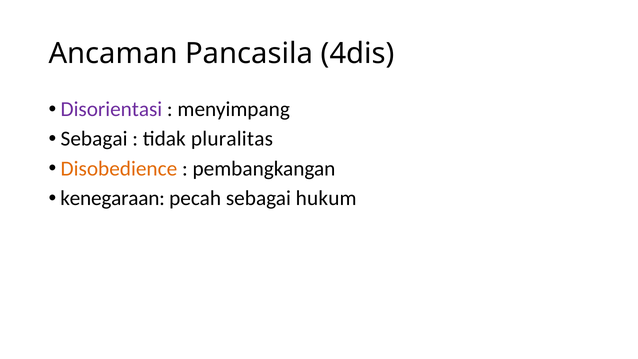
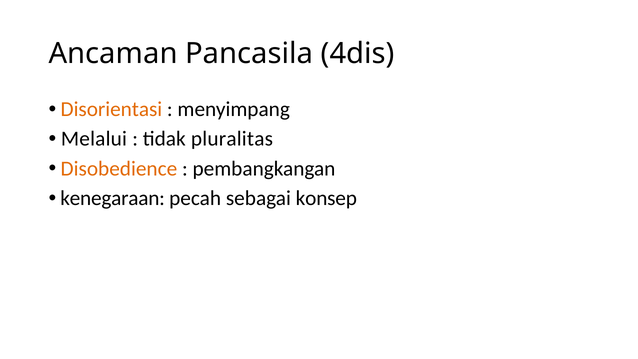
Disorientasi colour: purple -> orange
Sebagai at (94, 139): Sebagai -> Melalui
hukum: hukum -> konsep
